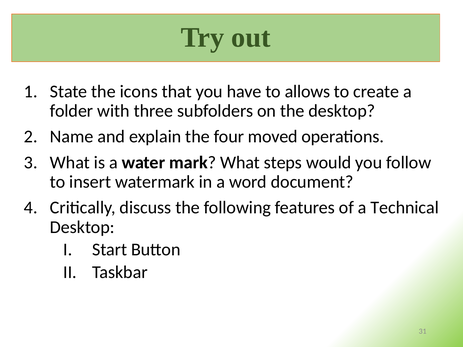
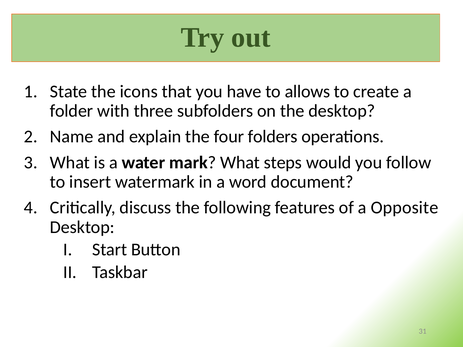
moved: moved -> folders
Technical: Technical -> Opposite
